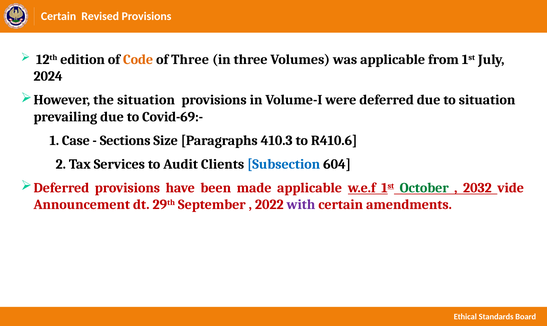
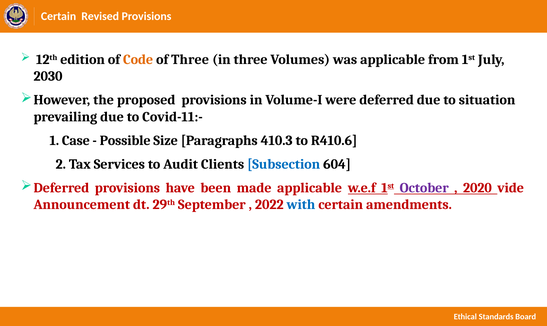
2024: 2024 -> 2030
the situation: situation -> proposed
Covid-69:-: Covid-69:- -> Covid-11:-
Sections: Sections -> Possible
October colour: green -> purple
2032: 2032 -> 2020
with colour: purple -> blue
